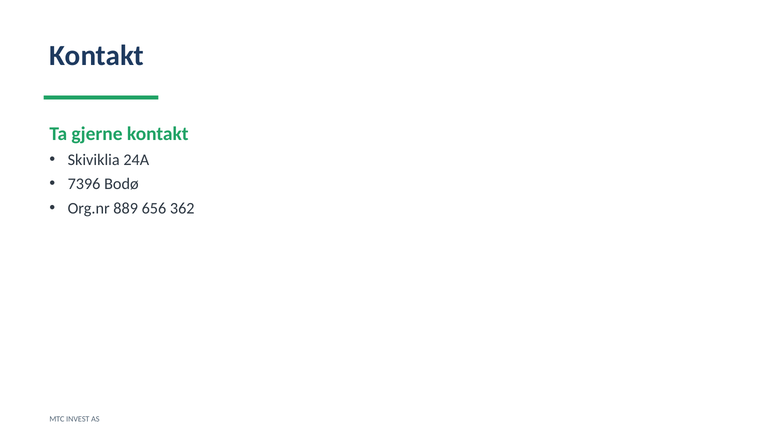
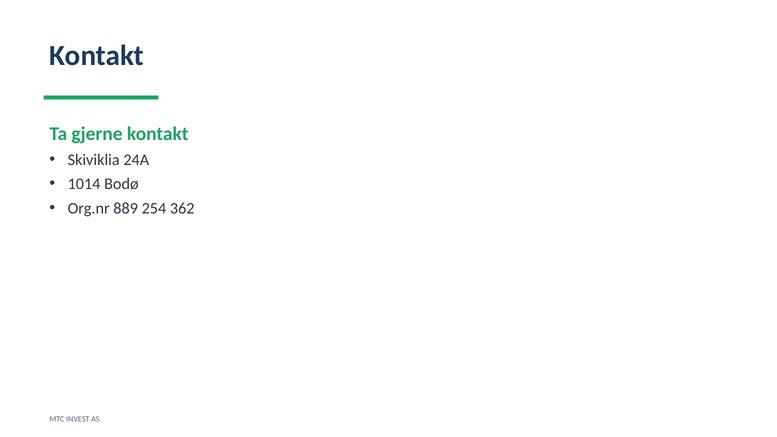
7396: 7396 -> 1014
656: 656 -> 254
